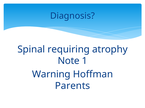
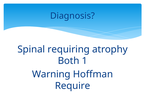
Note: Note -> Both
Parents: Parents -> Require
